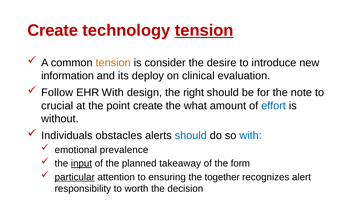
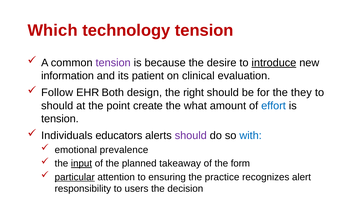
Create at (53, 30): Create -> Which
tension at (204, 30) underline: present -> none
tension at (113, 63) colour: orange -> purple
consider: consider -> because
introduce underline: none -> present
deploy: deploy -> patient
EHR With: With -> Both
note: note -> they
crucial at (57, 105): crucial -> should
without at (60, 119): without -> tension
obstacles: obstacles -> educators
should at (191, 135) colour: blue -> purple
together: together -> practice
worth: worth -> users
